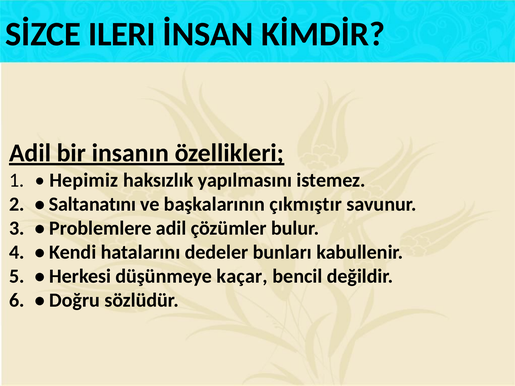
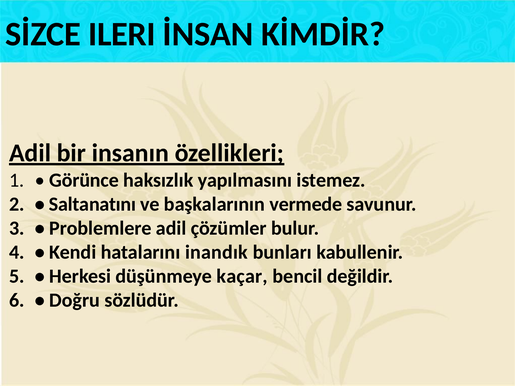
Hepimiz: Hepimiz -> Görünce
çıkmıştır: çıkmıştır -> vermede
dedeler: dedeler -> inandık
